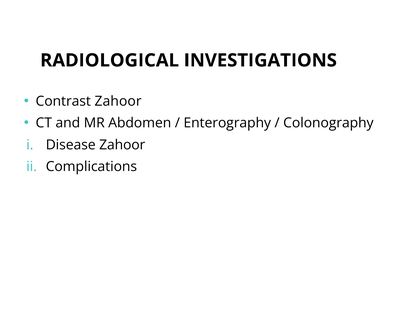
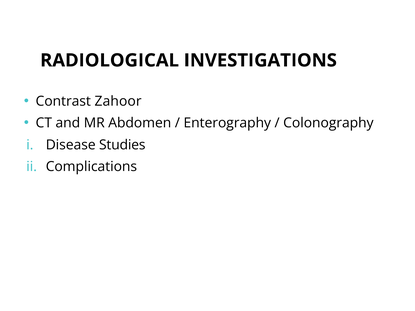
Disease Zahoor: Zahoor -> Studies
